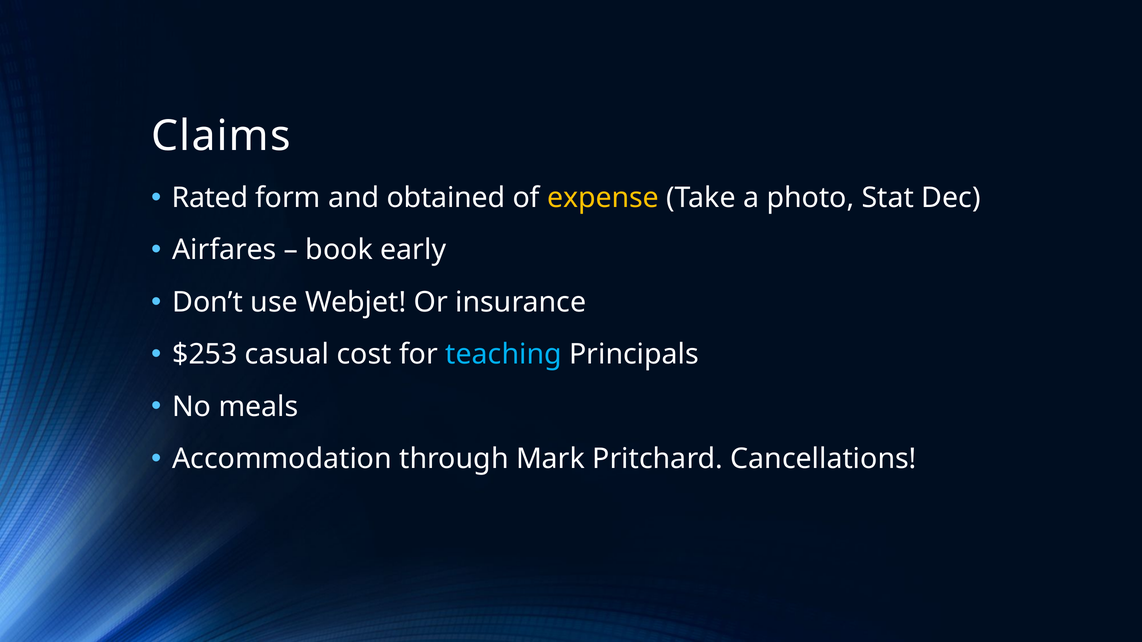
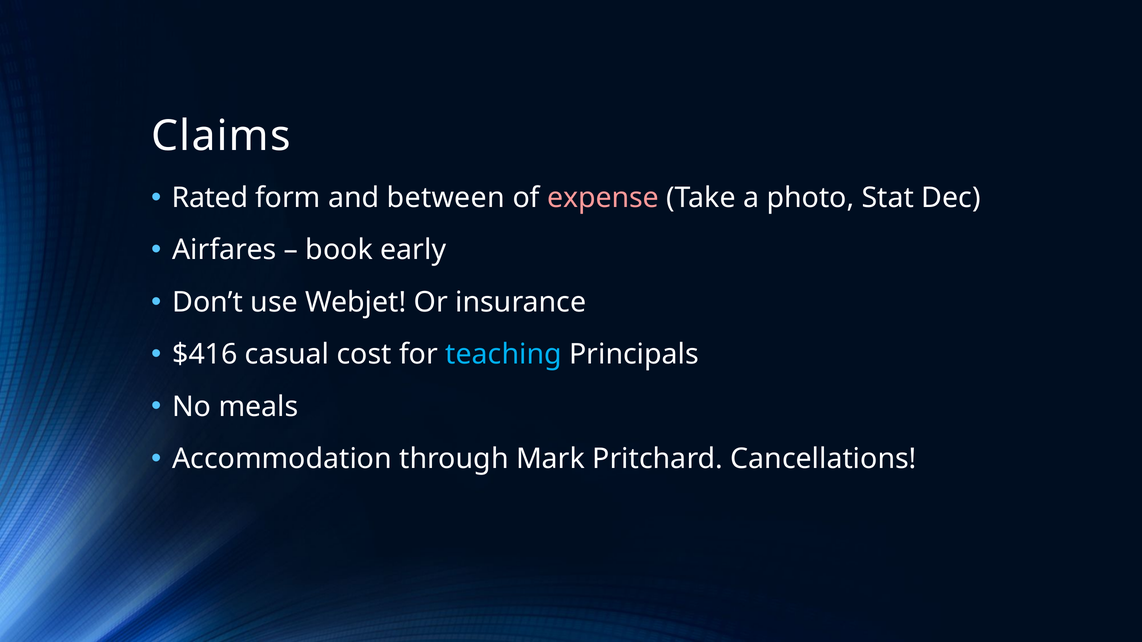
obtained: obtained -> between
expense colour: yellow -> pink
$253: $253 -> $416
